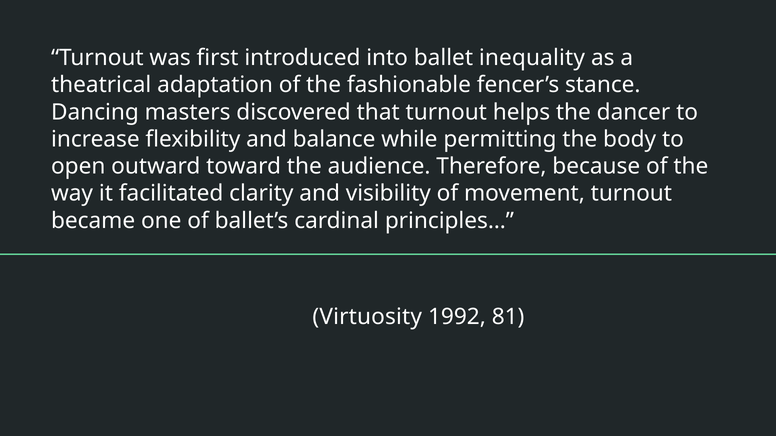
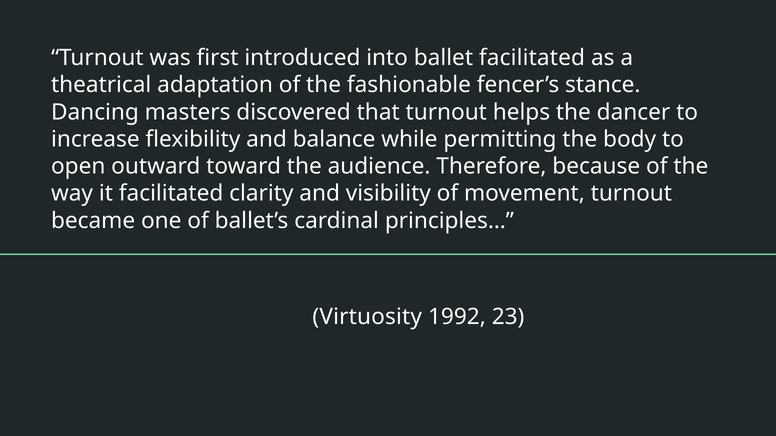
ballet inequality: inequality -> facilitated
81: 81 -> 23
